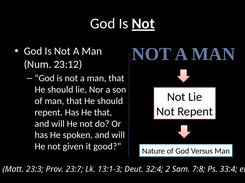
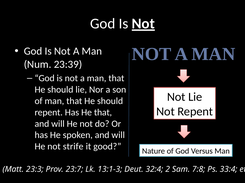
23:12: 23:12 -> 23:39
given: given -> strife
